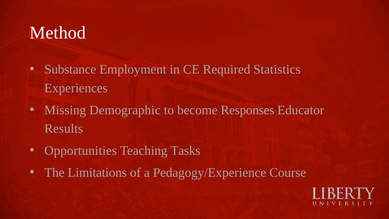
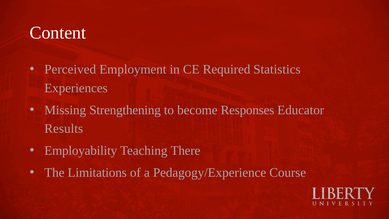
Method: Method -> Content
Substance: Substance -> Perceived
Demographic: Demographic -> Strengthening
Opportunities: Opportunities -> Employability
Tasks: Tasks -> There
